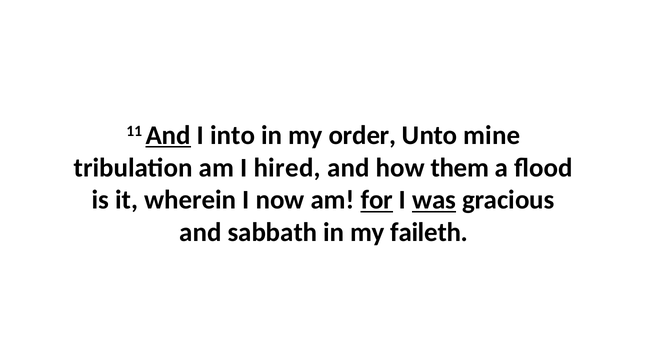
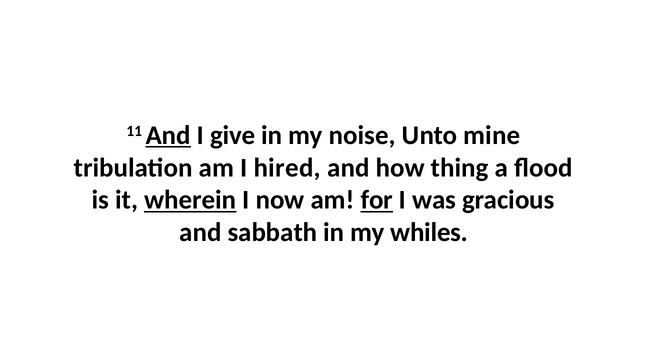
into: into -> give
order: order -> noise
them: them -> thing
wherein underline: none -> present
was underline: present -> none
faileth: faileth -> whiles
